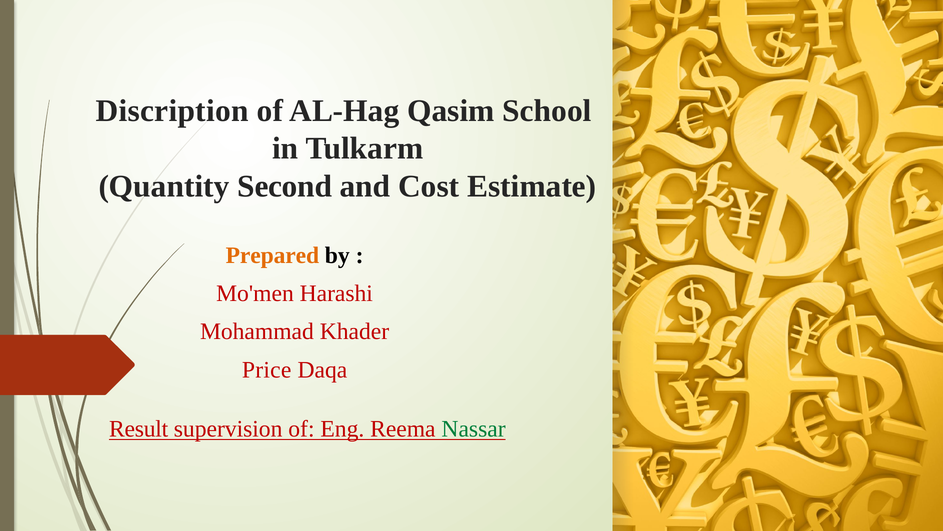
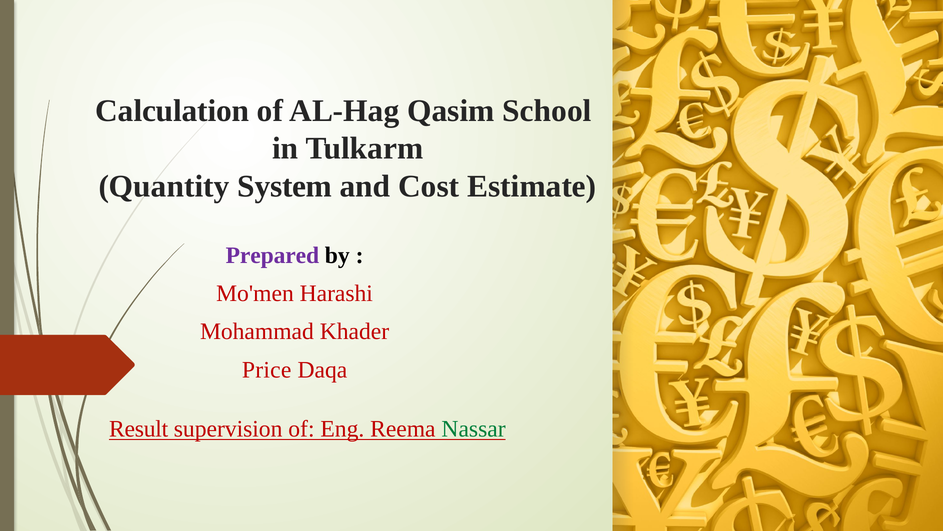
Discription: Discription -> Calculation
Second: Second -> System
Prepared colour: orange -> purple
